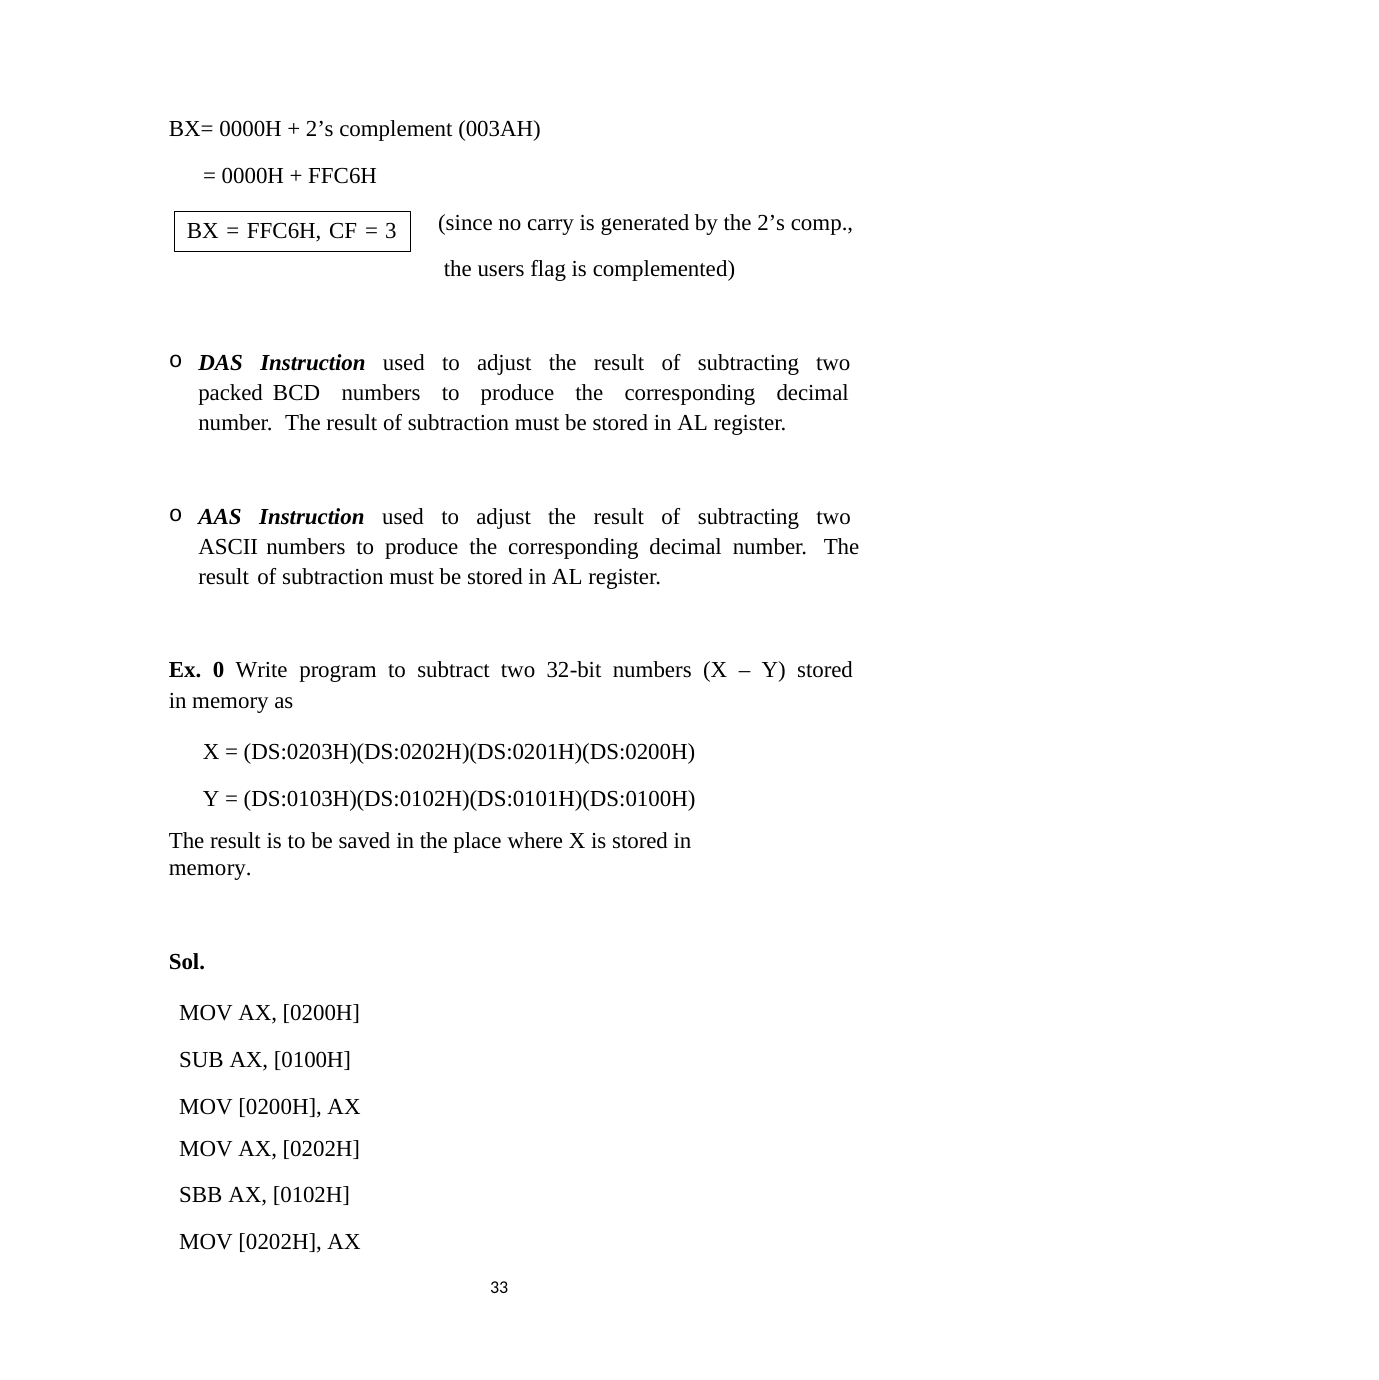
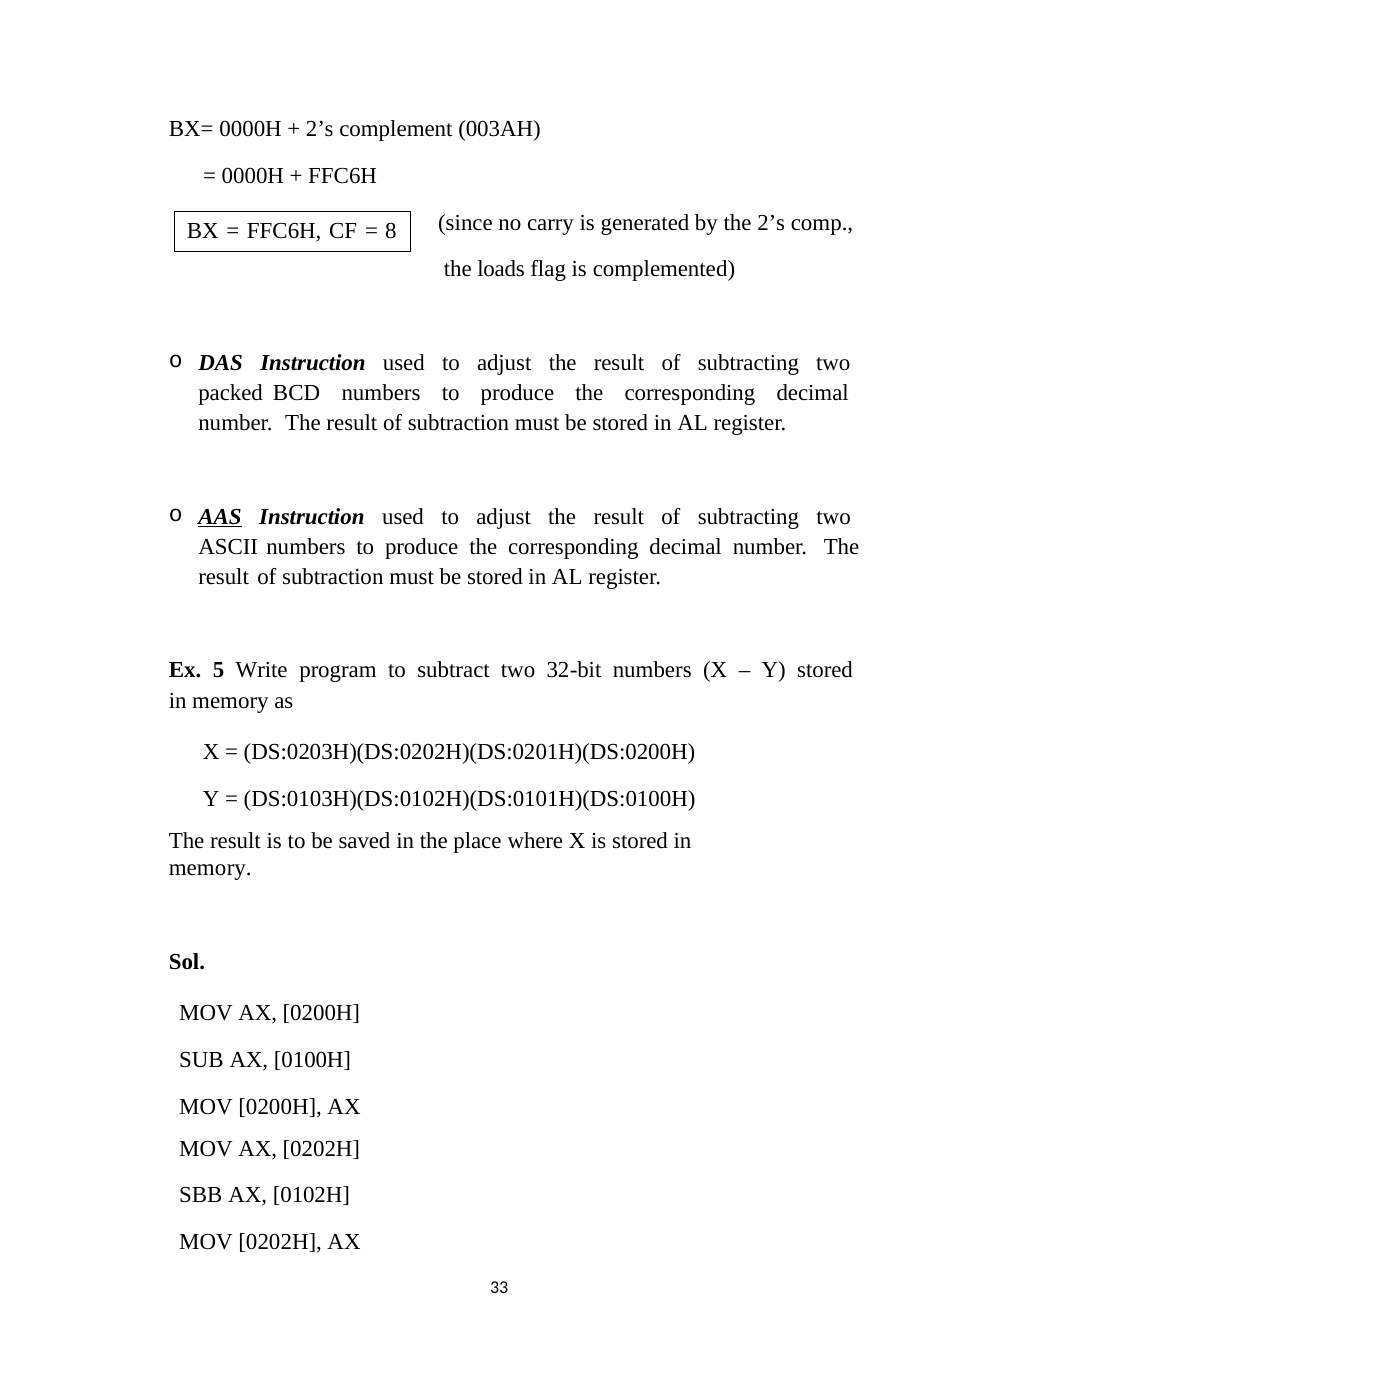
3: 3 -> 8
users: users -> loads
AAS underline: none -> present
0: 0 -> 5
